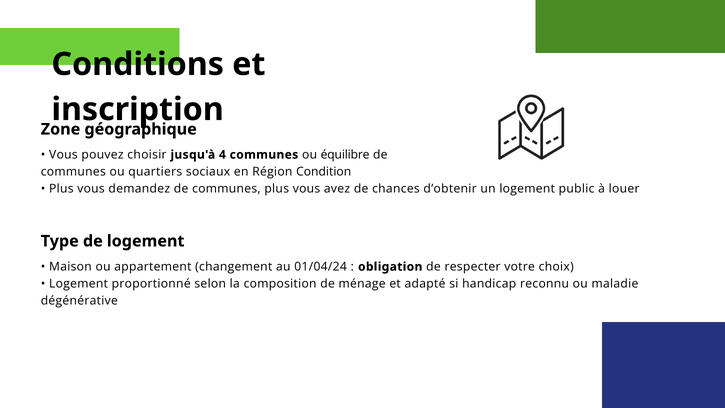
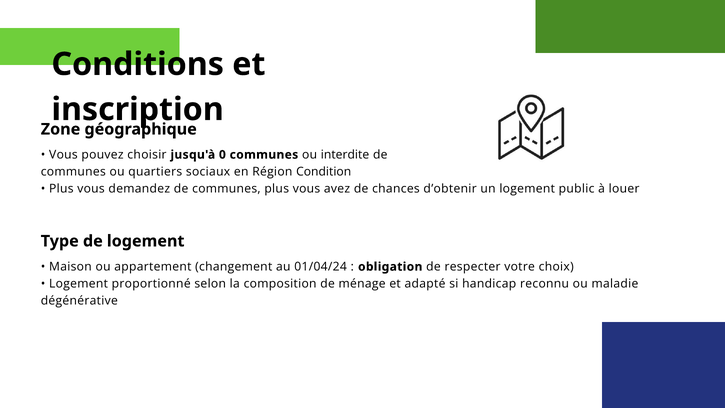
4: 4 -> 0
équilibre: équilibre -> interdite
